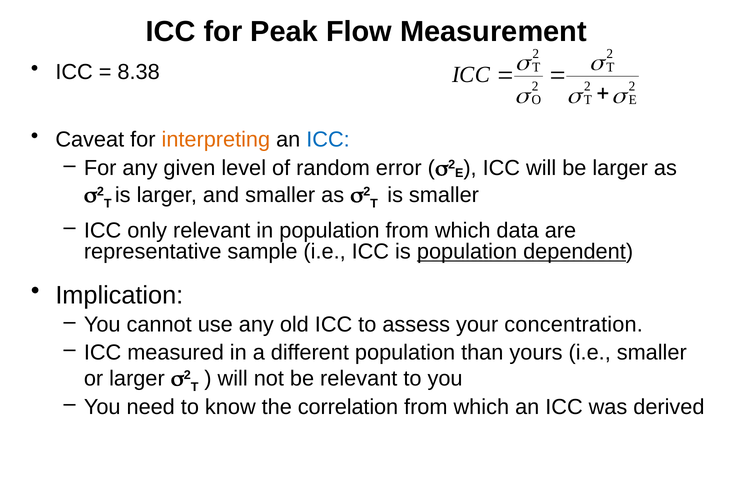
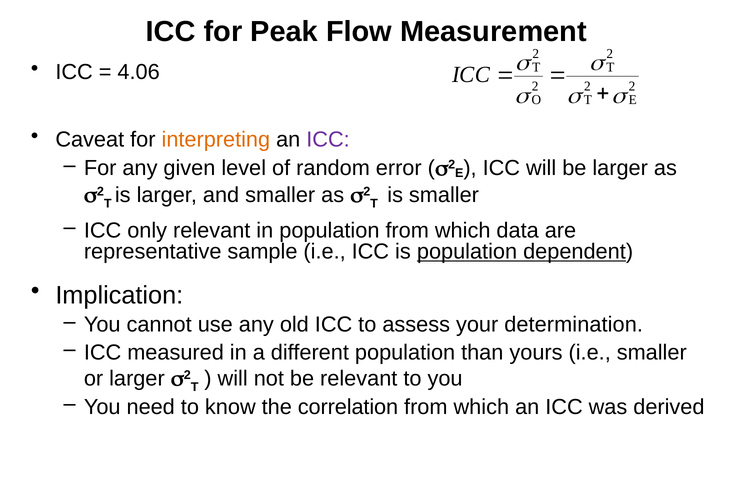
8.38: 8.38 -> 4.06
ICC at (328, 139) colour: blue -> purple
concentration: concentration -> determination
